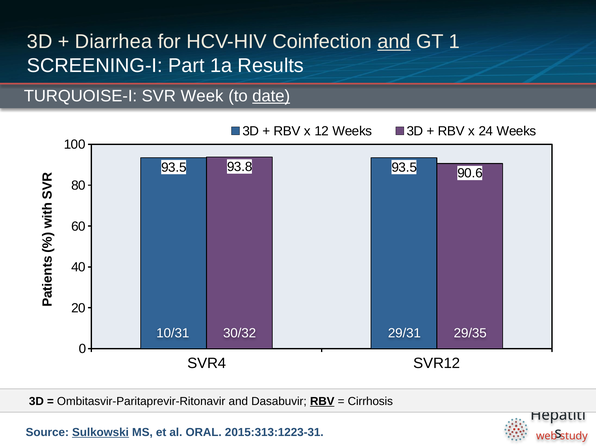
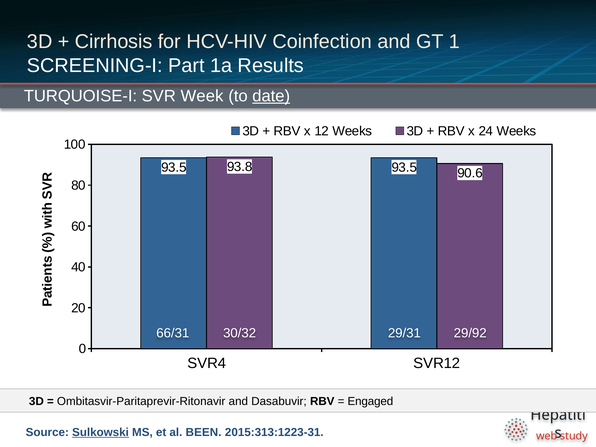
Diarrhea: Diarrhea -> Cirrhosis
and at (394, 42) underline: present -> none
10/31: 10/31 -> 66/31
29/35: 29/35 -> 29/92
RBV at (322, 401) underline: present -> none
Cirrhosis: Cirrhosis -> Engaged
ORAL: ORAL -> BEEN
